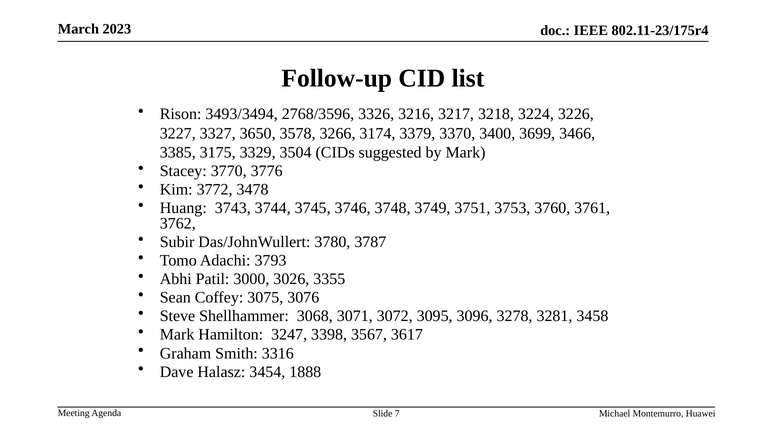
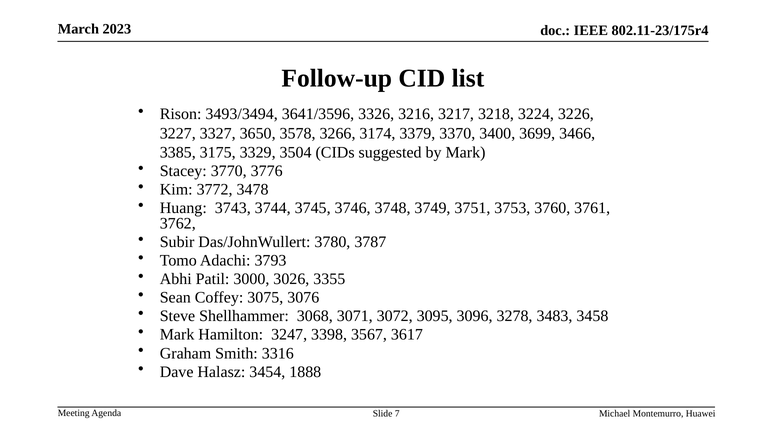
2768/3596: 2768/3596 -> 3641/3596
3281: 3281 -> 3483
